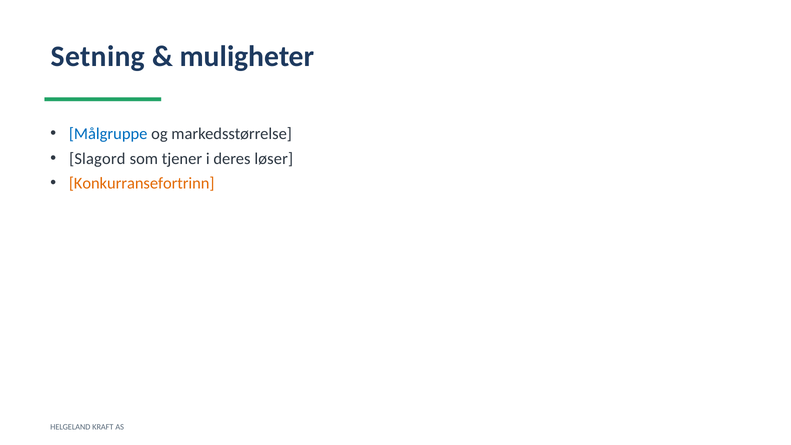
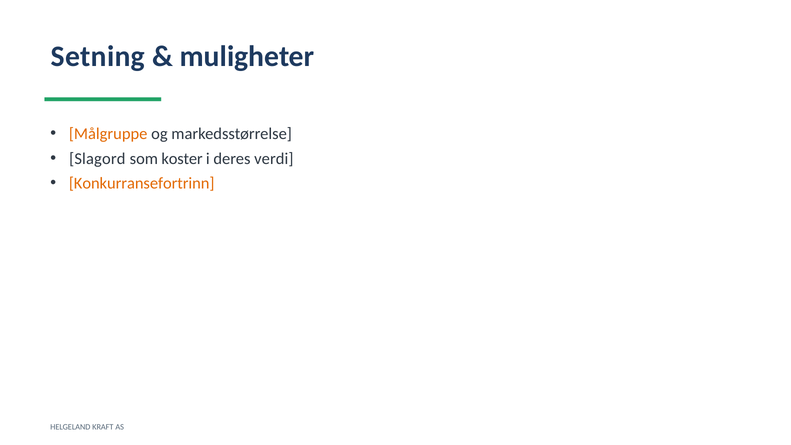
Målgruppe colour: blue -> orange
tjener: tjener -> koster
løser: løser -> verdi
